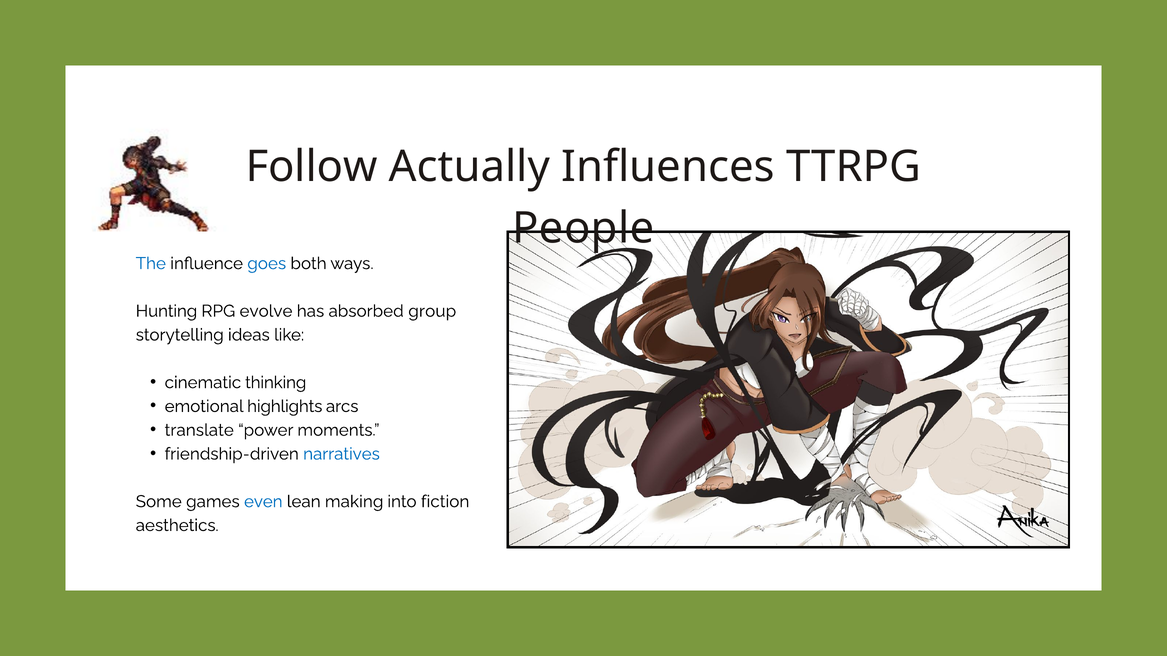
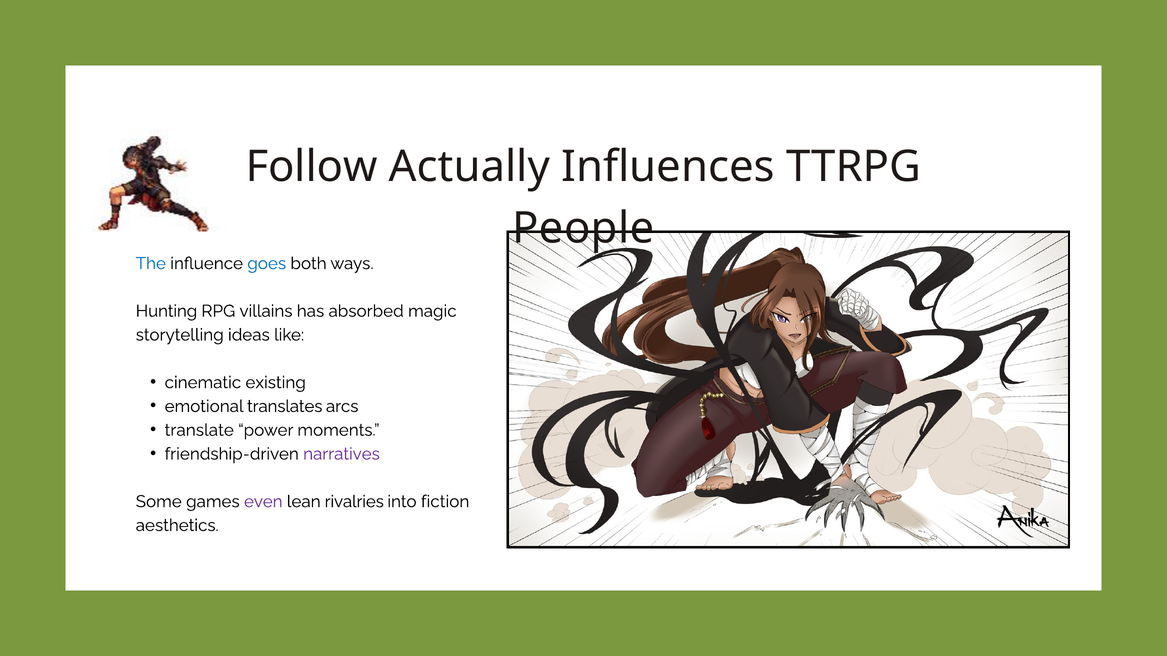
evolve: evolve -> villains
group: group -> magic
thinking: thinking -> existing
highlights: highlights -> translates
narratives colour: blue -> purple
even colour: blue -> purple
making: making -> rivalries
